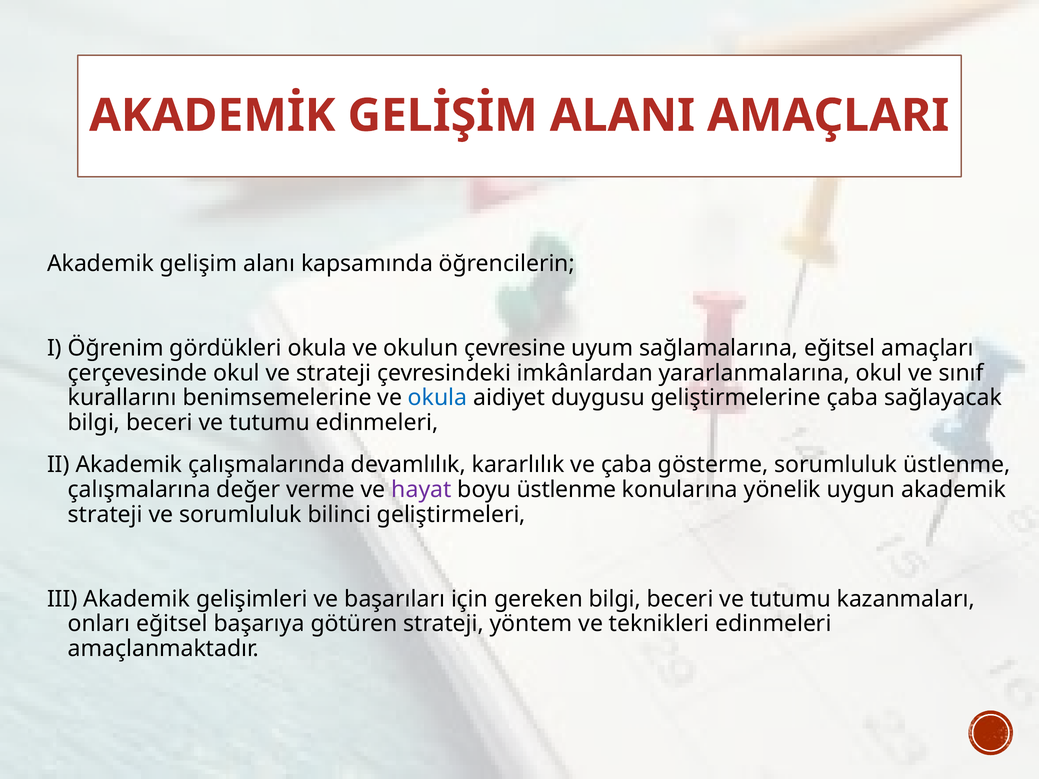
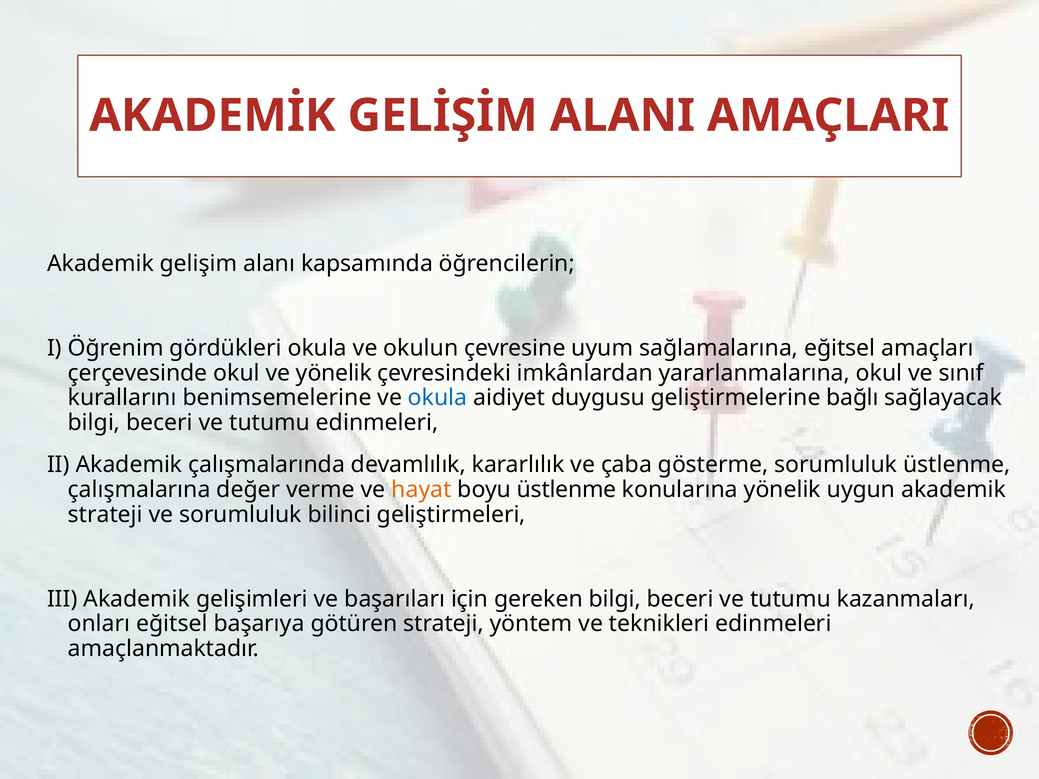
ve strateji: strateji -> yönelik
geliştirmelerine çaba: çaba -> bağlı
hayat colour: purple -> orange
